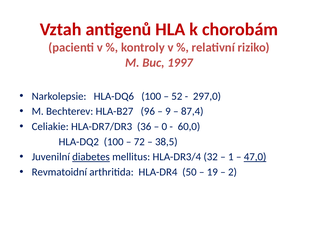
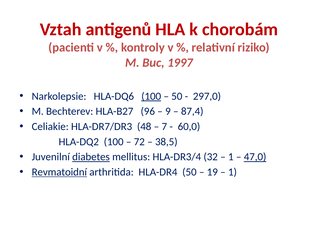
100 at (151, 96) underline: none -> present
52 at (177, 96): 52 -> 50
36: 36 -> 48
0: 0 -> 7
Revmatoidní underline: none -> present
2 at (232, 172): 2 -> 1
